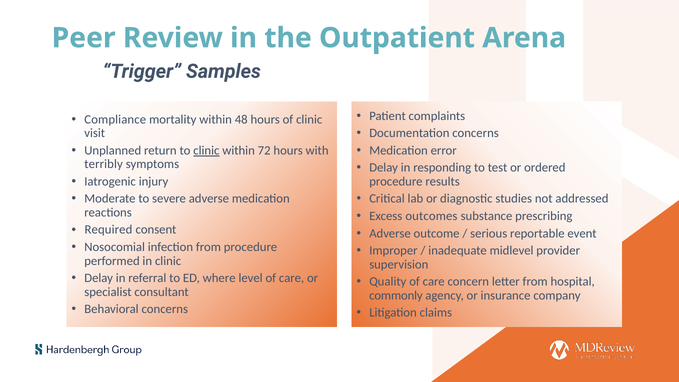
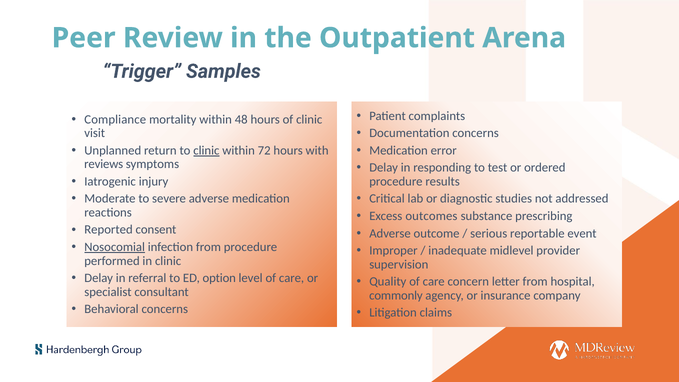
terribly: terribly -> reviews
Required: Required -> Reported
Nosocomial underline: none -> present
where: where -> option
